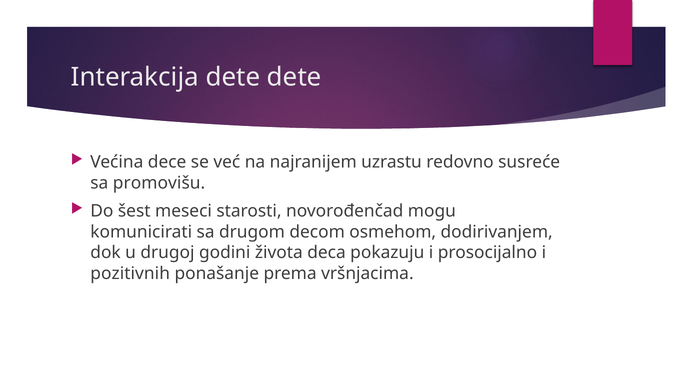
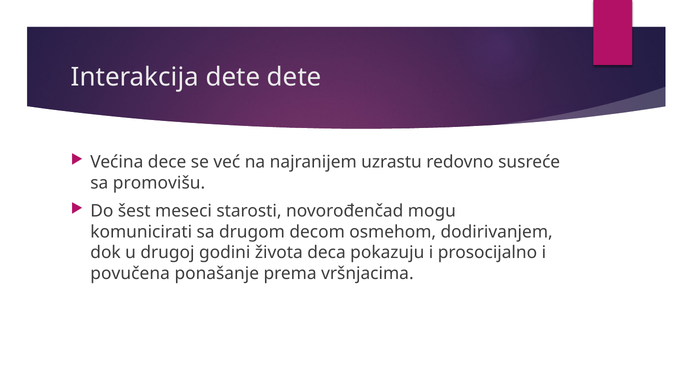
pozitivnih: pozitivnih -> povučena
